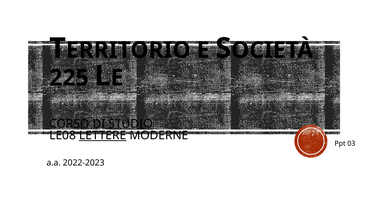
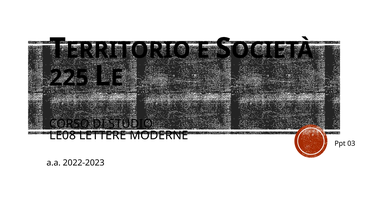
LETTERE underline: present -> none
